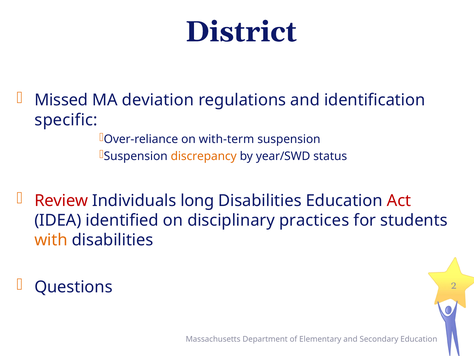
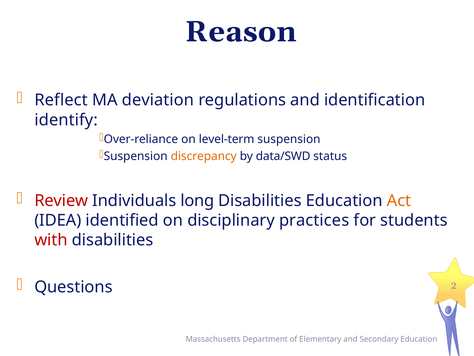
District: District -> Reason
Missed: Missed -> Reflect
specific: specific -> identify
with-term: with-term -> level-term
year/SWD: year/SWD -> data/SWD
Act colour: red -> orange
with colour: orange -> red
